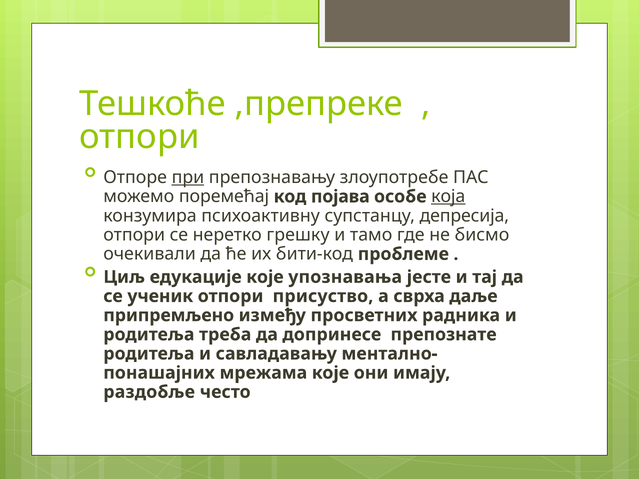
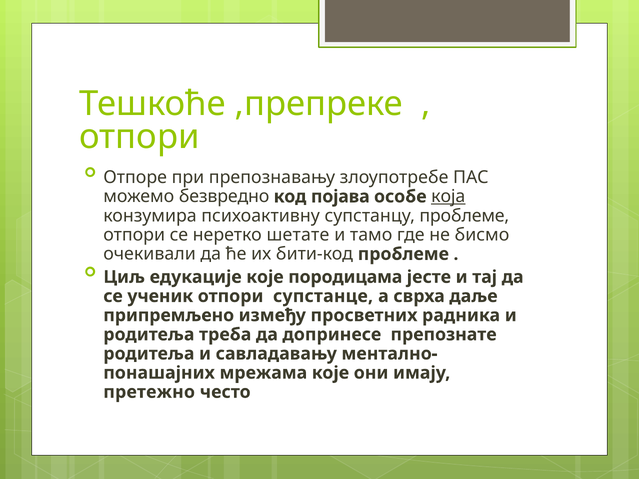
при underline: present -> none
поремећај: поремећај -> безвредно
супстанцу депресија: депресија -> проблеме
грешку: грешку -> шетате
упознавања: упознавања -> породицама
присуство: присуство -> супстанце
раздобље: раздобље -> претежно
